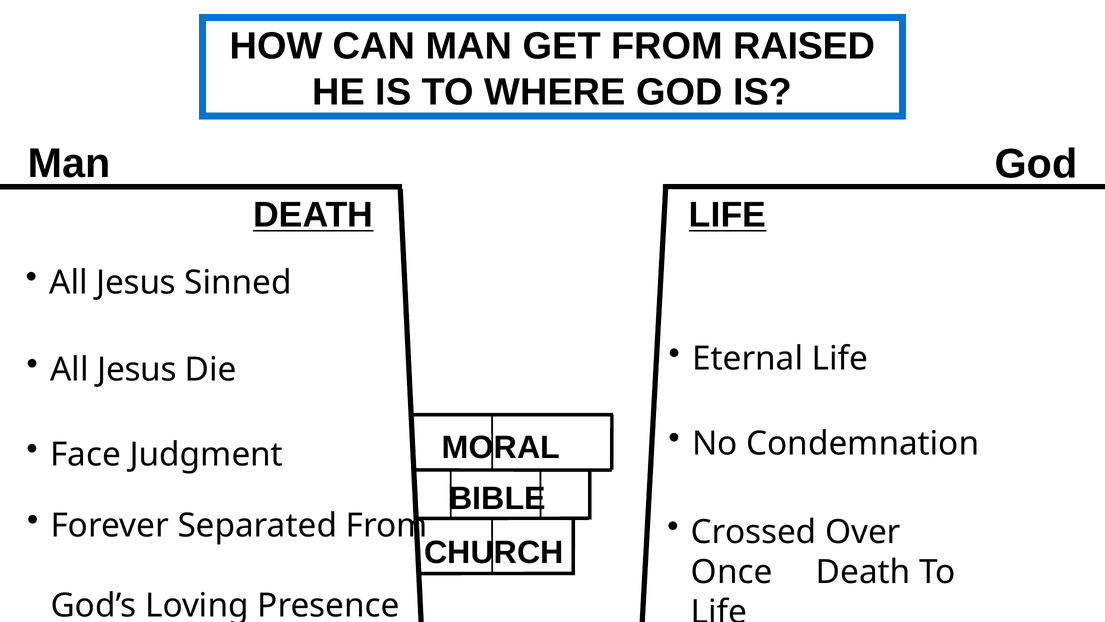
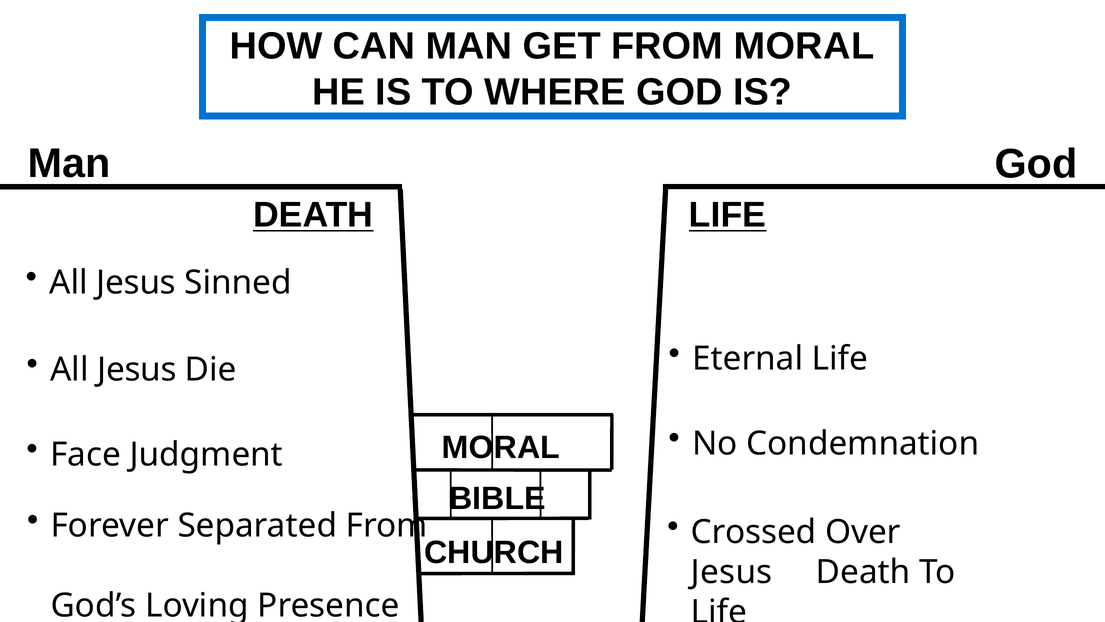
FROM RAISED: RAISED -> MORAL
Once at (732, 572): Once -> Jesus
